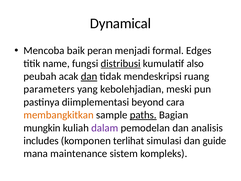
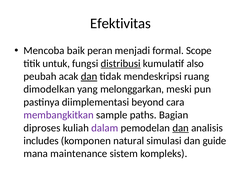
Dynamical: Dynamical -> Efektivitas
Edges: Edges -> Scope
name: name -> untuk
parameters: parameters -> dimodelkan
kebolehjadian: kebolehjadian -> melonggarkan
membangkitkan colour: orange -> purple
paths underline: present -> none
mungkin: mungkin -> diproses
dan at (181, 128) underline: none -> present
terlihat: terlihat -> natural
